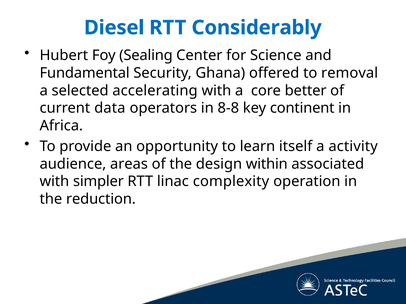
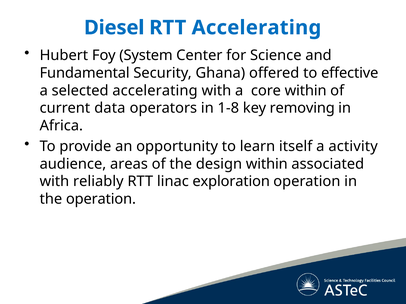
RTT Considerably: Considerably -> Accelerating
Sealing: Sealing -> System
removal: removal -> effective
core better: better -> within
8-8: 8-8 -> 1-8
continent: continent -> removing
simpler: simpler -> reliably
complexity: complexity -> exploration
the reduction: reduction -> operation
